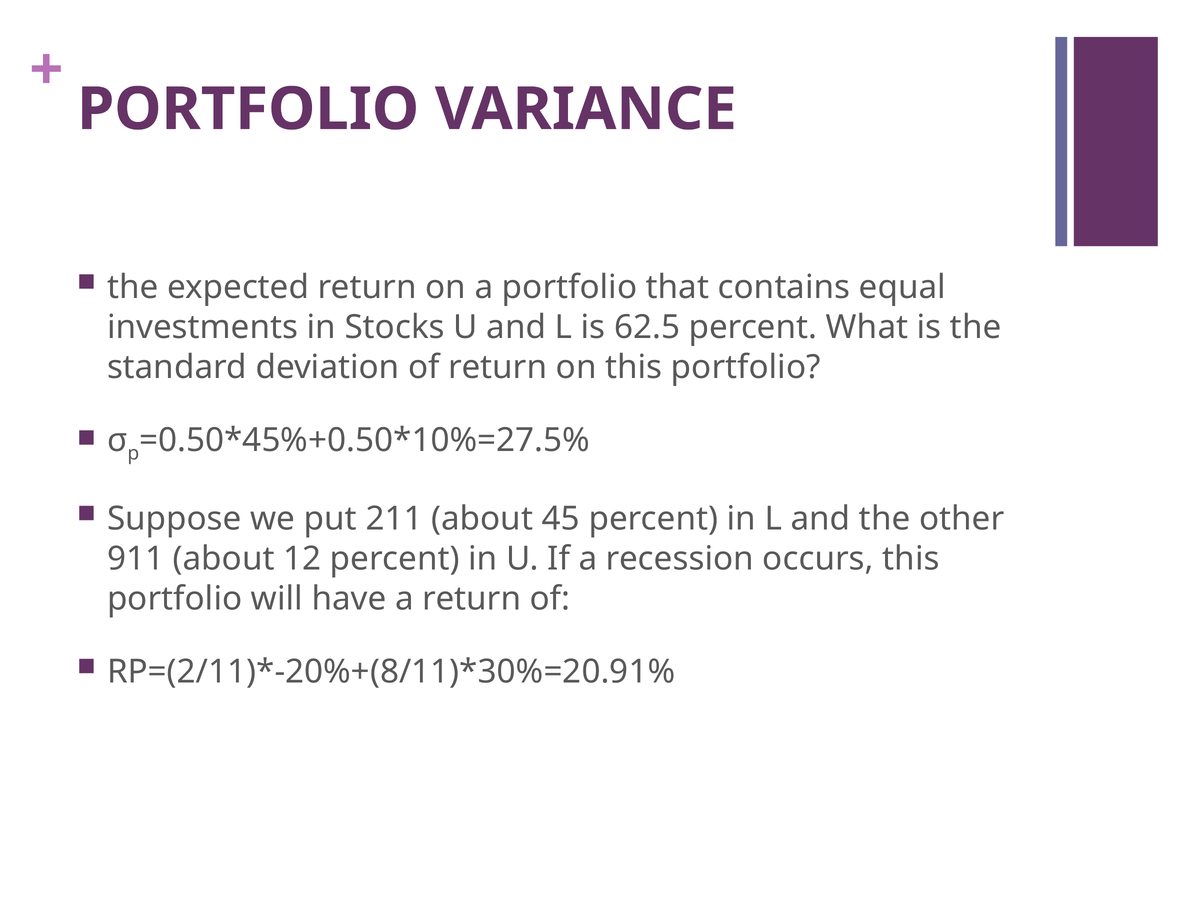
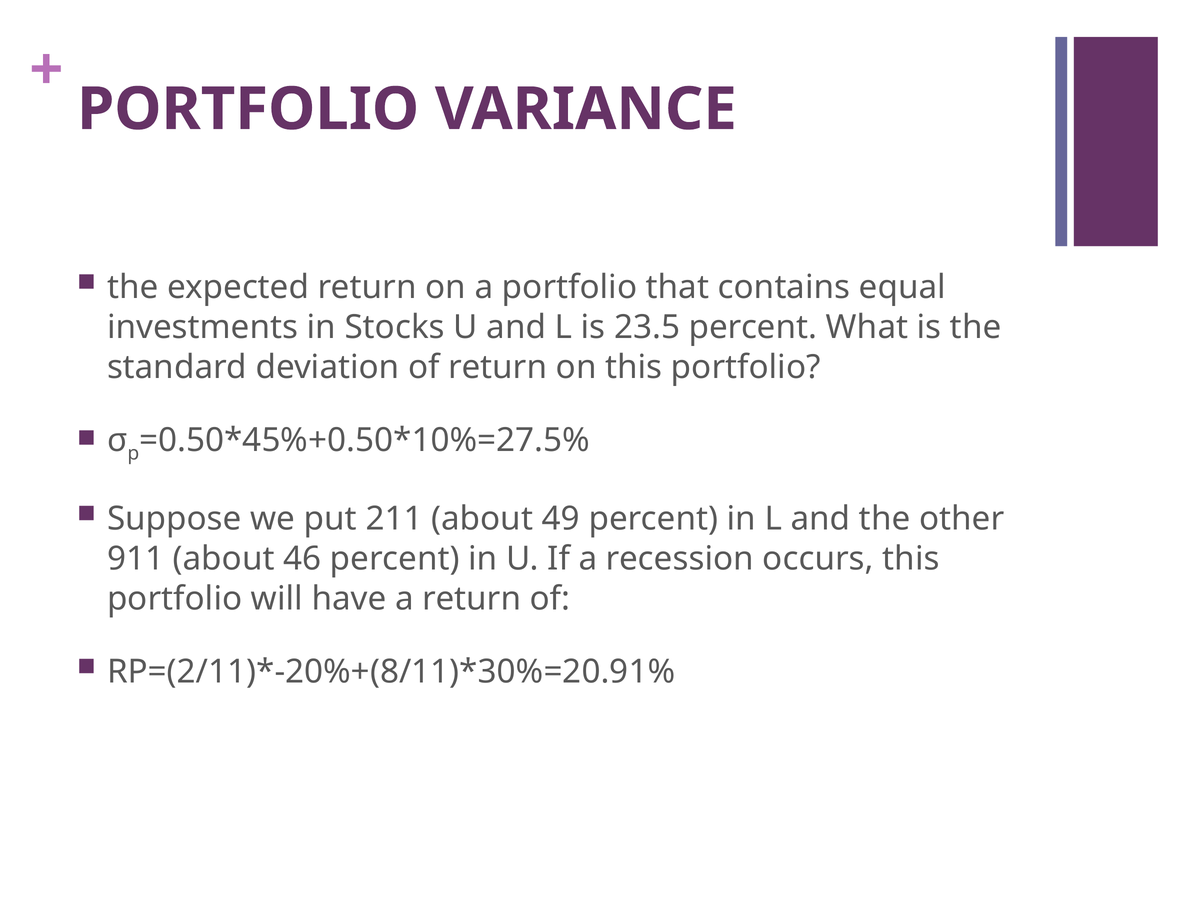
62.5: 62.5 -> 23.5
45: 45 -> 49
12: 12 -> 46
